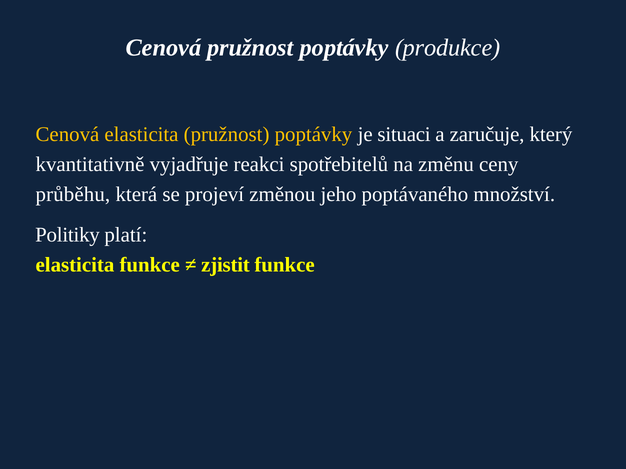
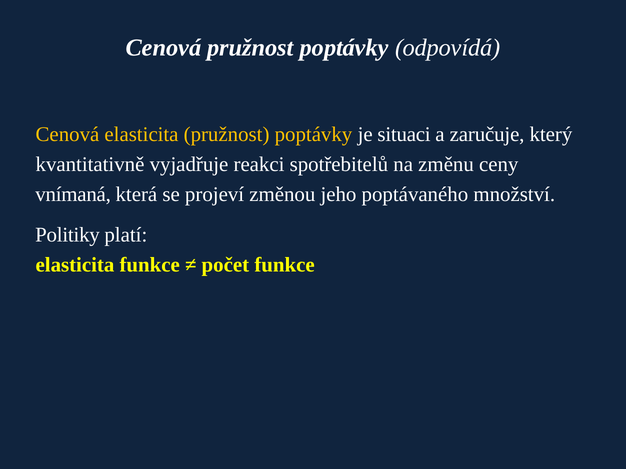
produkce: produkce -> odpovídá
průběhu: průběhu -> vnímaná
zjistit: zjistit -> počet
